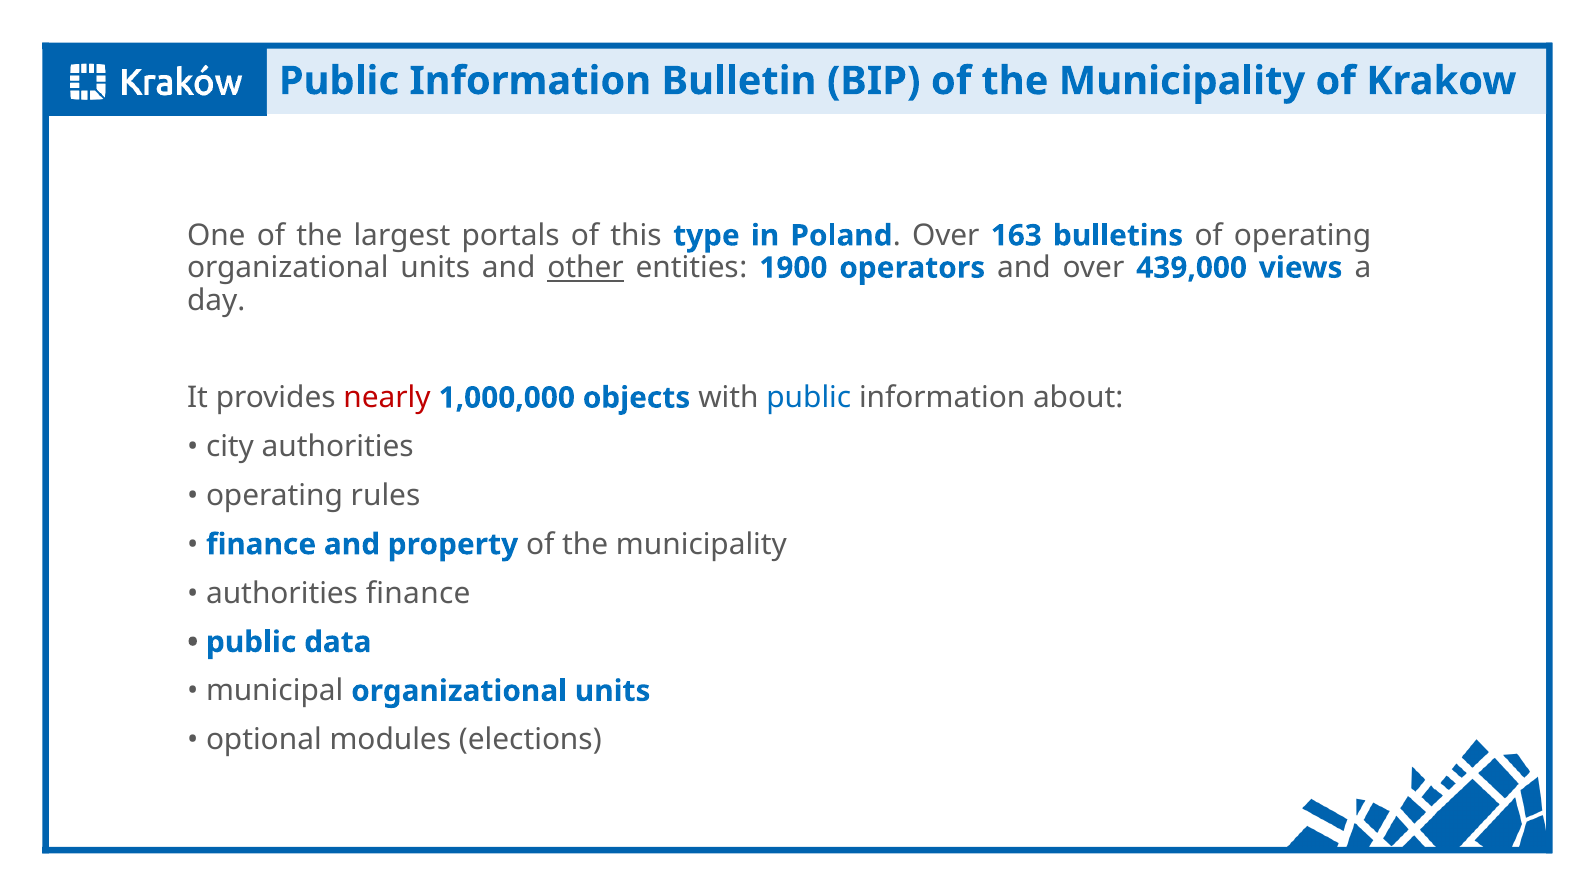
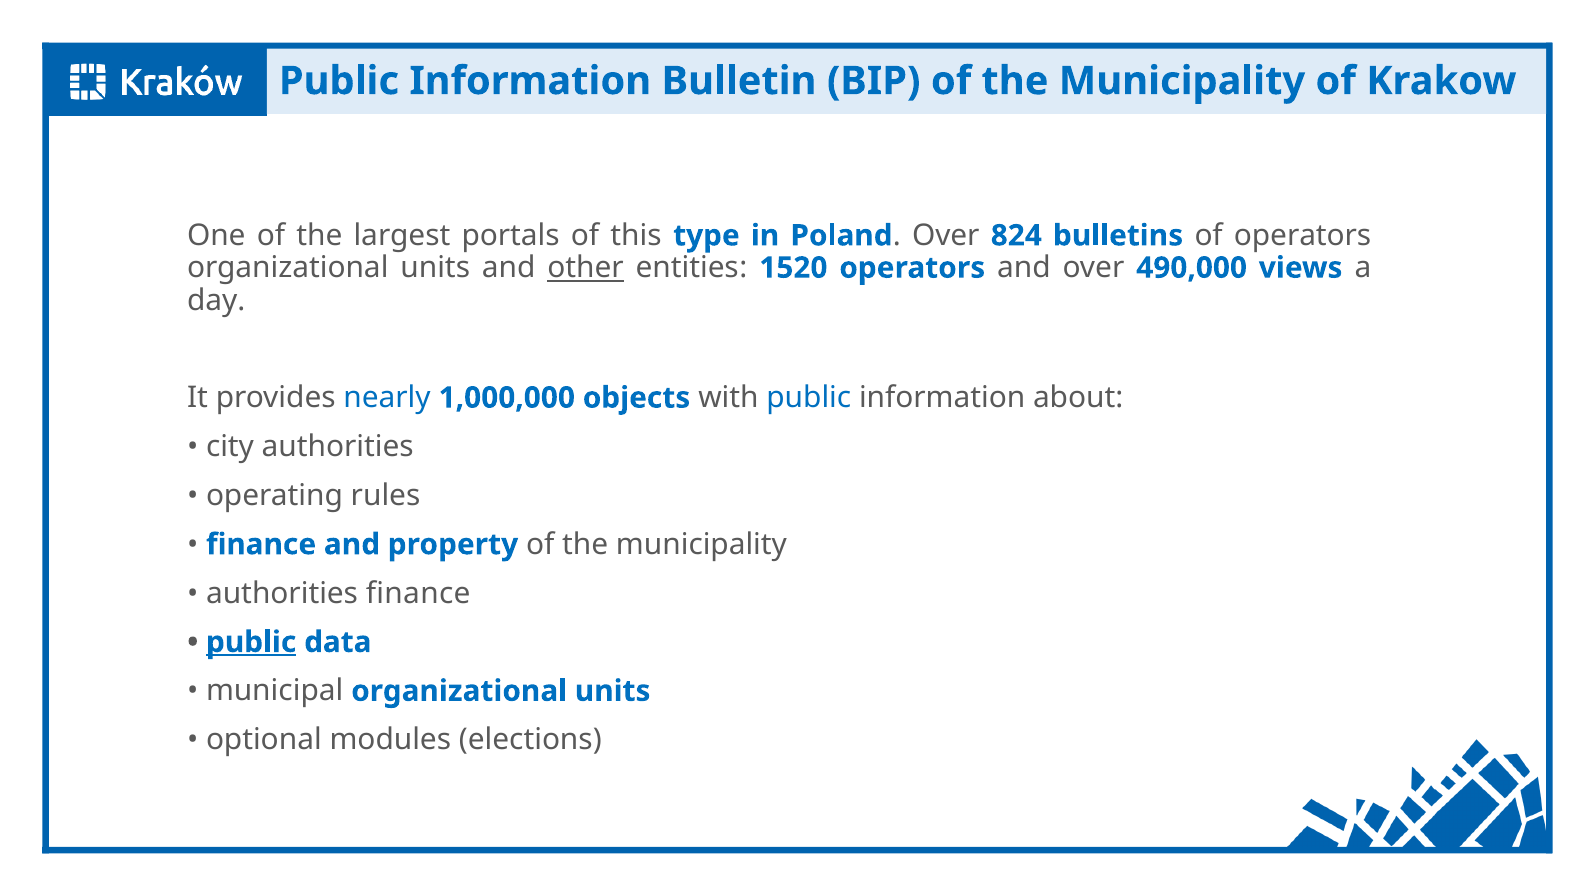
163: 163 -> 824
of operating: operating -> operators
1900: 1900 -> 1520
439,000: 439,000 -> 490,000
nearly colour: red -> blue
public at (251, 642) underline: none -> present
